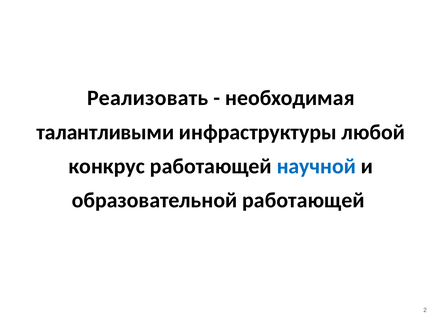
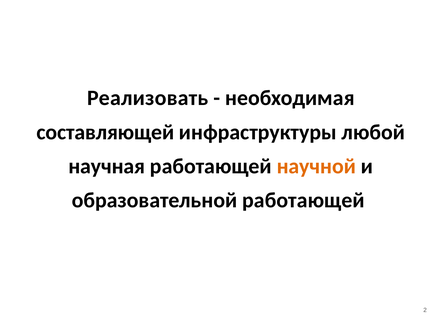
талантливыми: талантливыми -> составляющей
конкрус: конкрус -> научная
научной colour: blue -> orange
